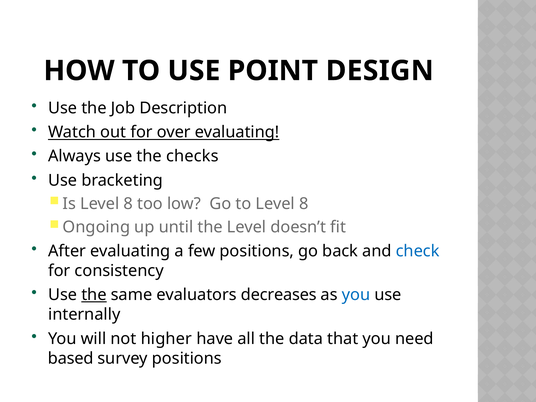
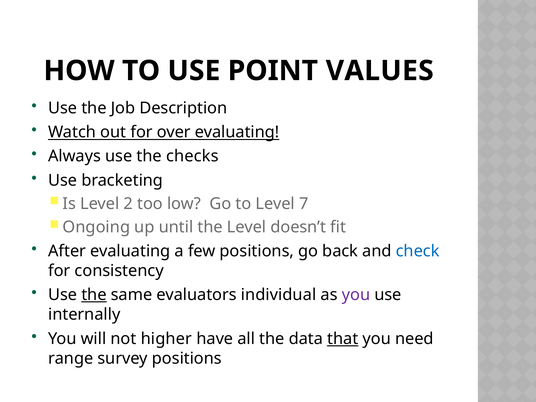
DESIGN: DESIGN -> VALUES
Is Level 8: 8 -> 2
to Level 8: 8 -> 7
decreases: decreases -> individual
you at (356, 295) colour: blue -> purple
that underline: none -> present
based: based -> range
